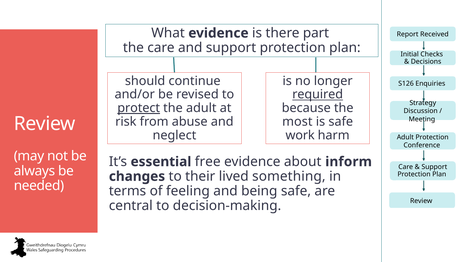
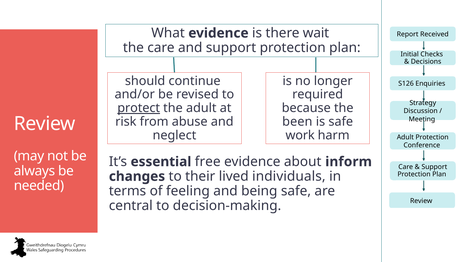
part: part -> wait
required underline: present -> none
most: most -> been
something: something -> individuals
